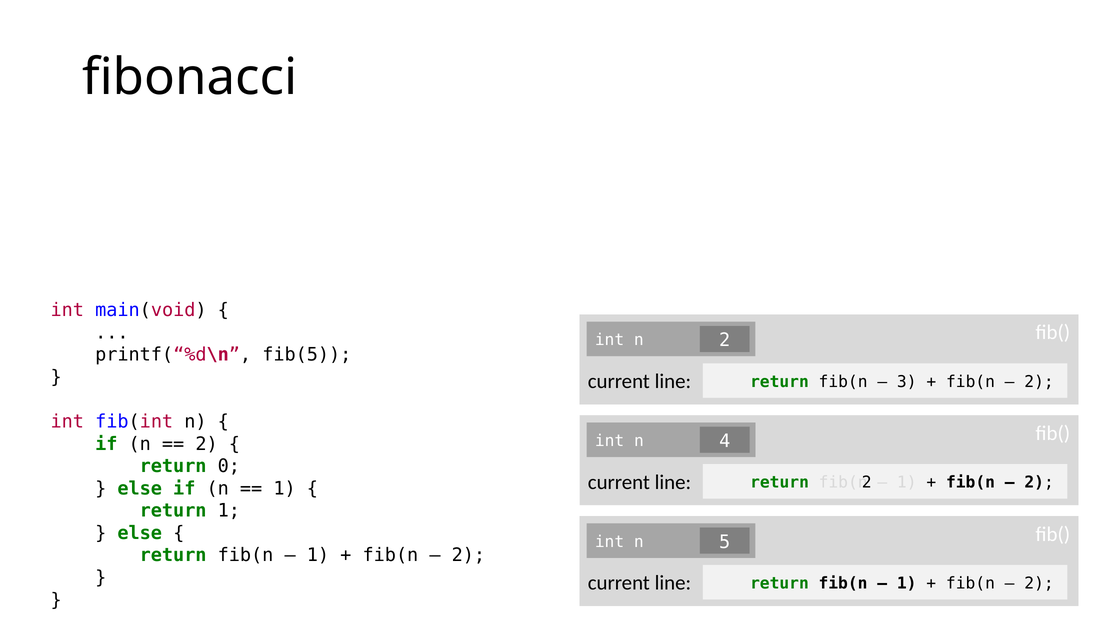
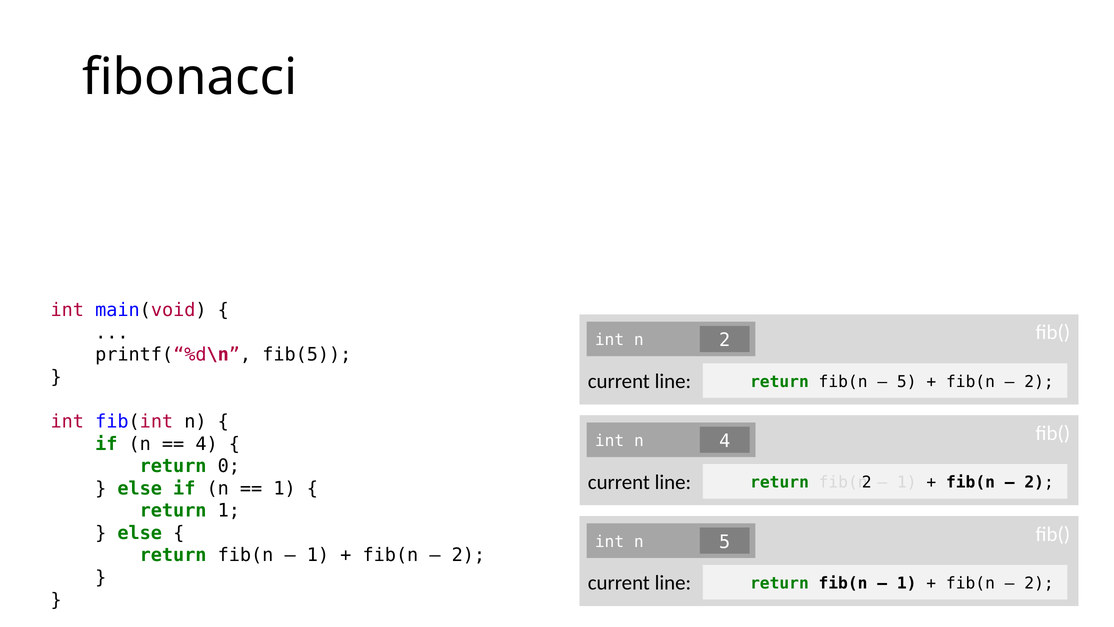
3 at (907, 381): 3 -> 5
2 at (207, 444): 2 -> 4
